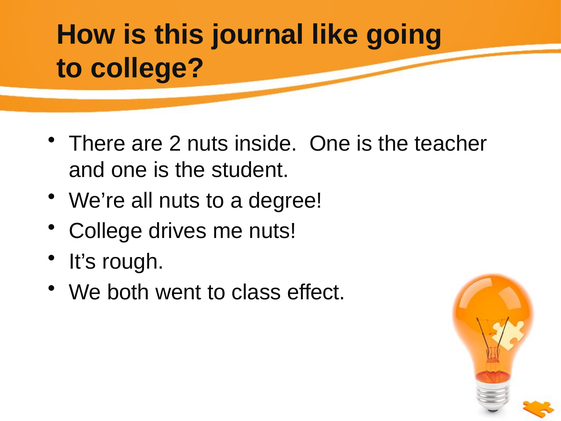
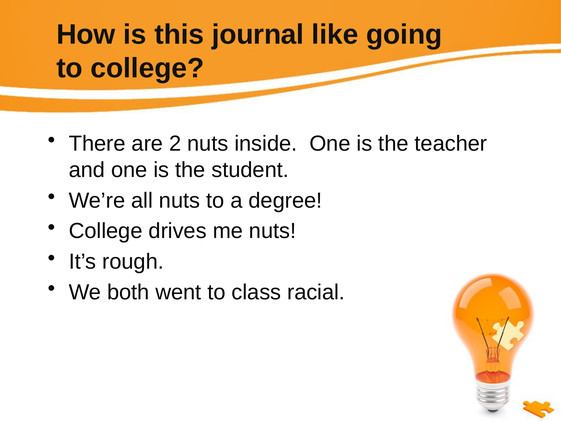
effect: effect -> racial
